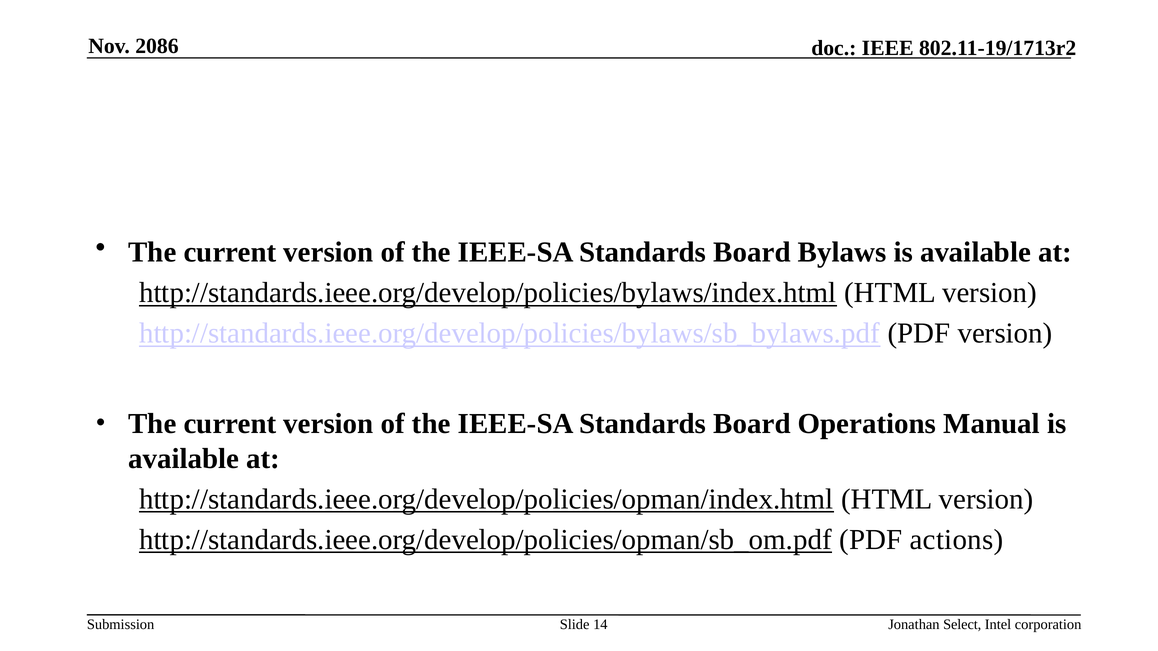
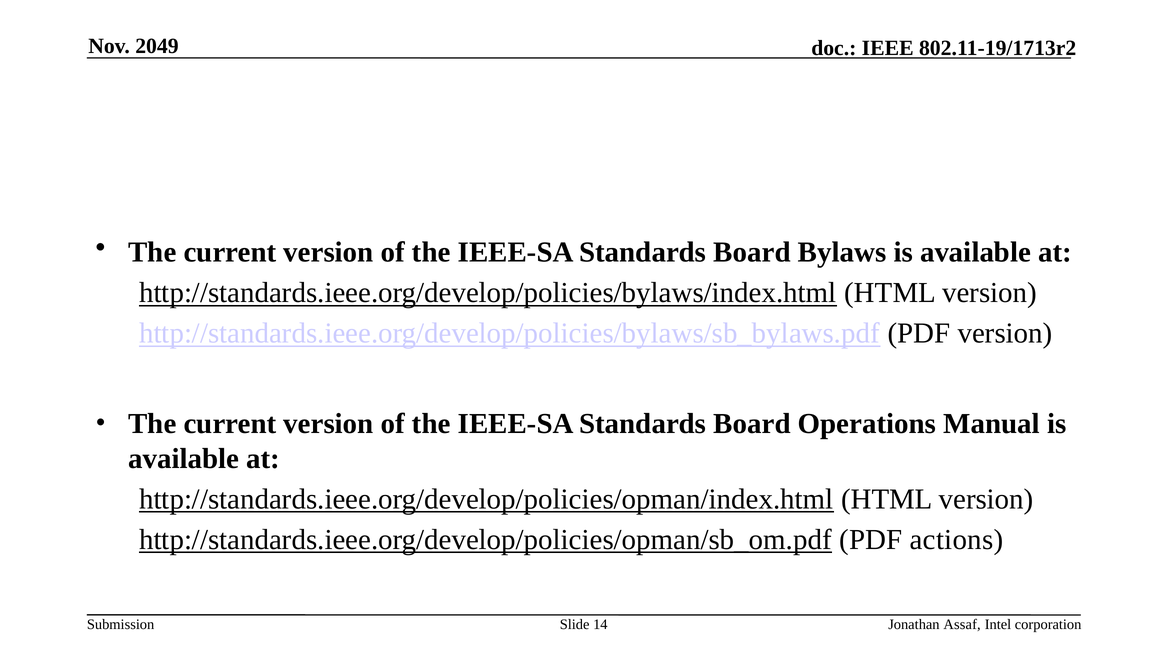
2086: 2086 -> 2049
Select: Select -> Assaf
